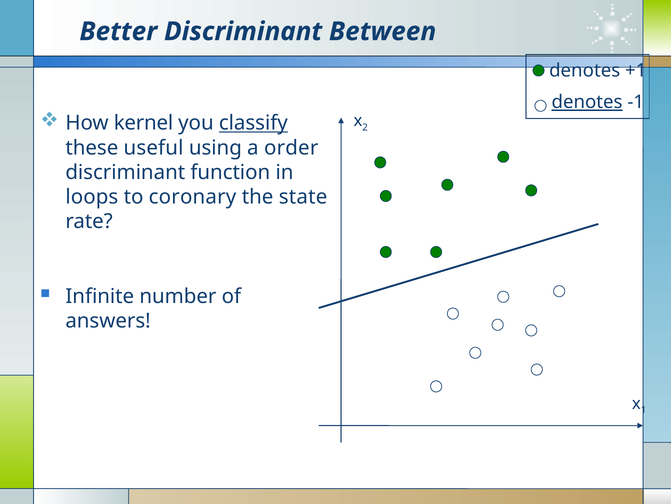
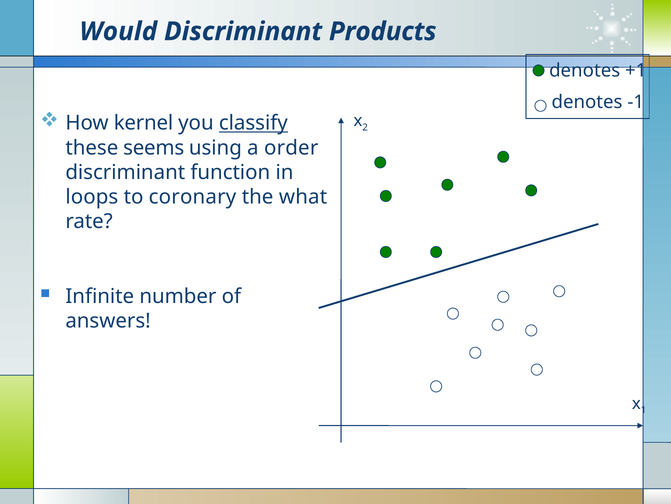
Better: Better -> Would
Between: Between -> Products
denotes at (587, 102) underline: present -> none
useful: useful -> seems
state: state -> what
